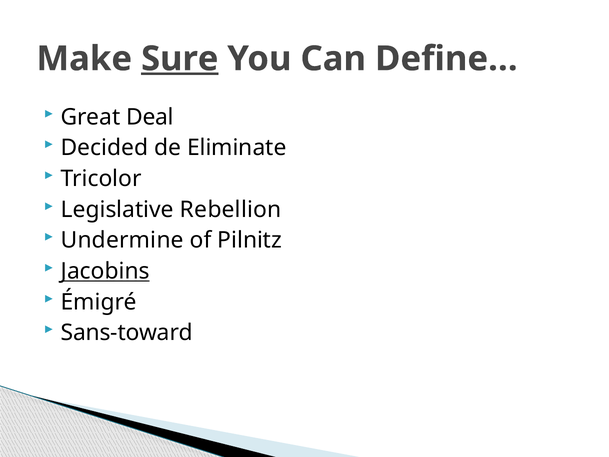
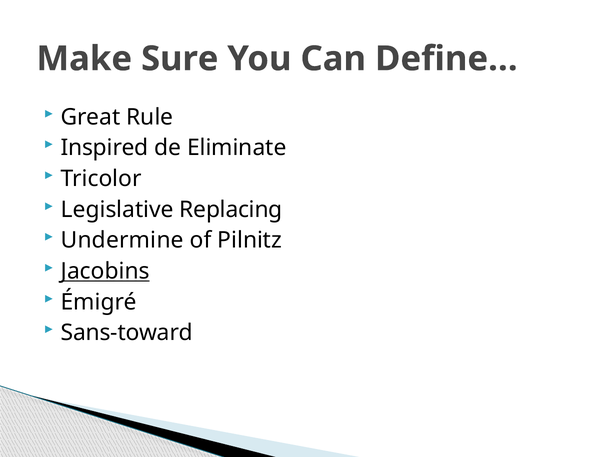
Sure underline: present -> none
Deal: Deal -> Rule
Decided: Decided -> Inspired
Rebellion: Rebellion -> Replacing
